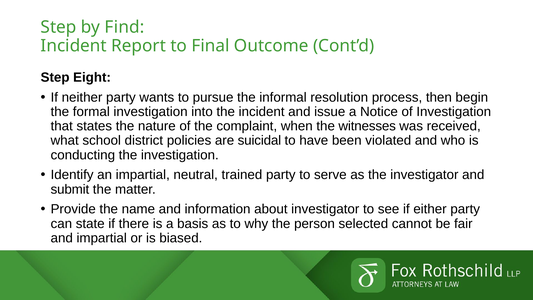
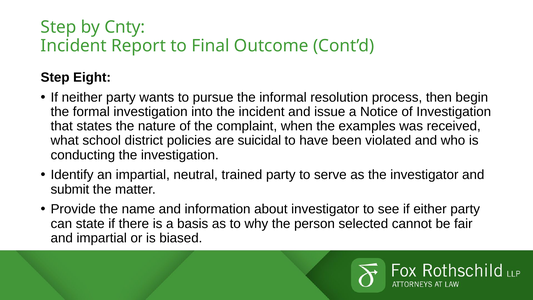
Find: Find -> Cnty
witnesses: witnesses -> examples
